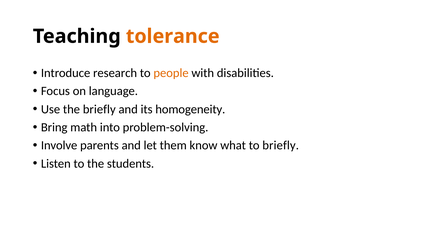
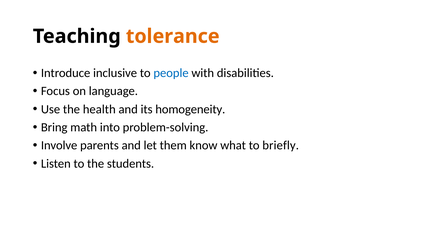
research: research -> inclusive
people colour: orange -> blue
the briefly: briefly -> health
